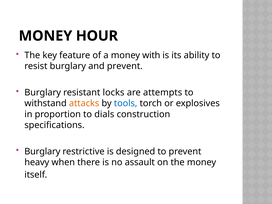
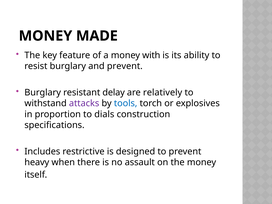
HOUR: HOUR -> MADE
locks: locks -> delay
attempts: attempts -> relatively
attacks colour: orange -> purple
Burglary at (42, 151): Burglary -> Includes
